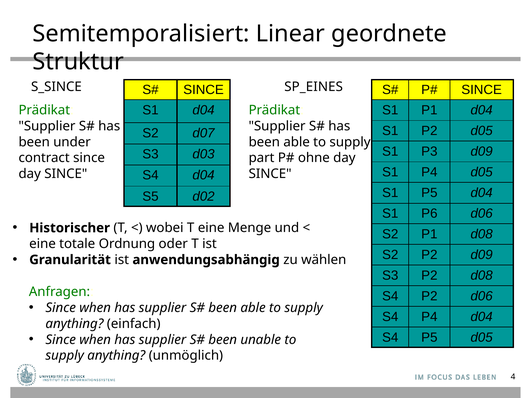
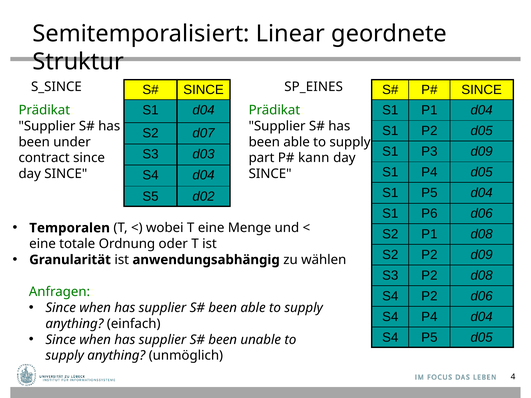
ohne: ohne -> kann
Historischer: Historischer -> Temporalen
